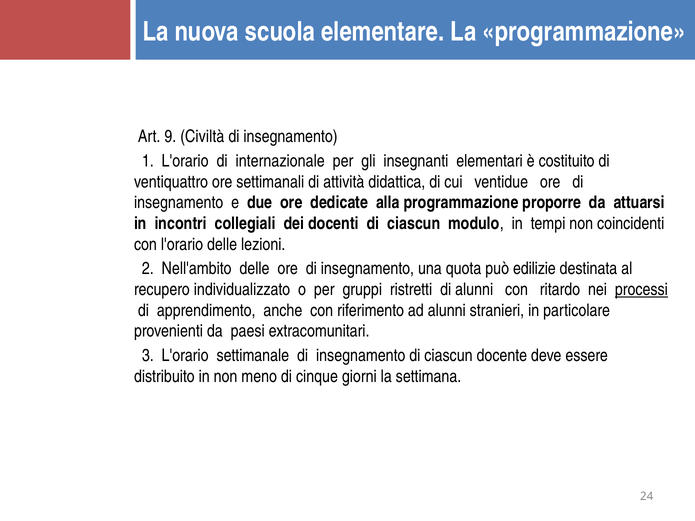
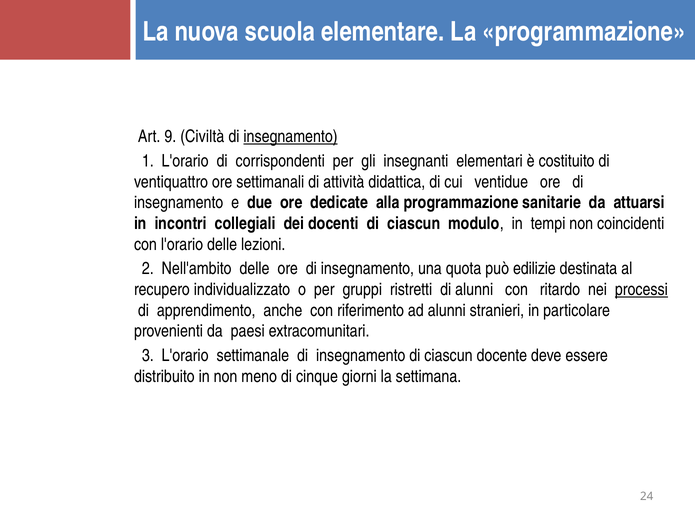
insegnamento at (291, 137) underline: none -> present
internazionale: internazionale -> corrispondenti
proporre: proporre -> sanitarie
